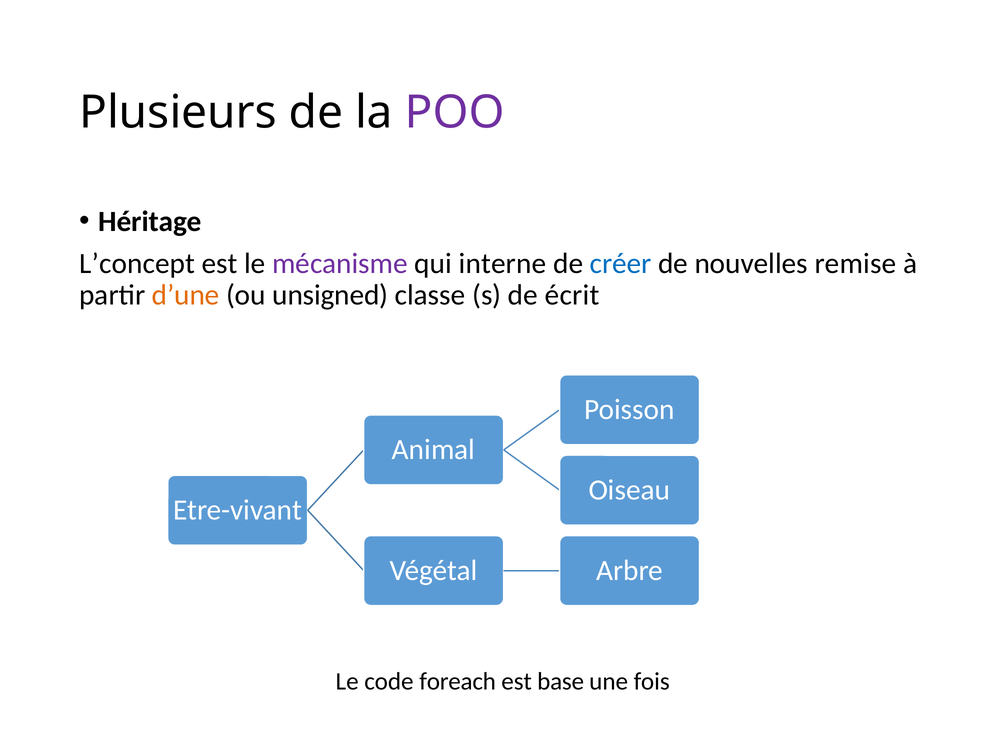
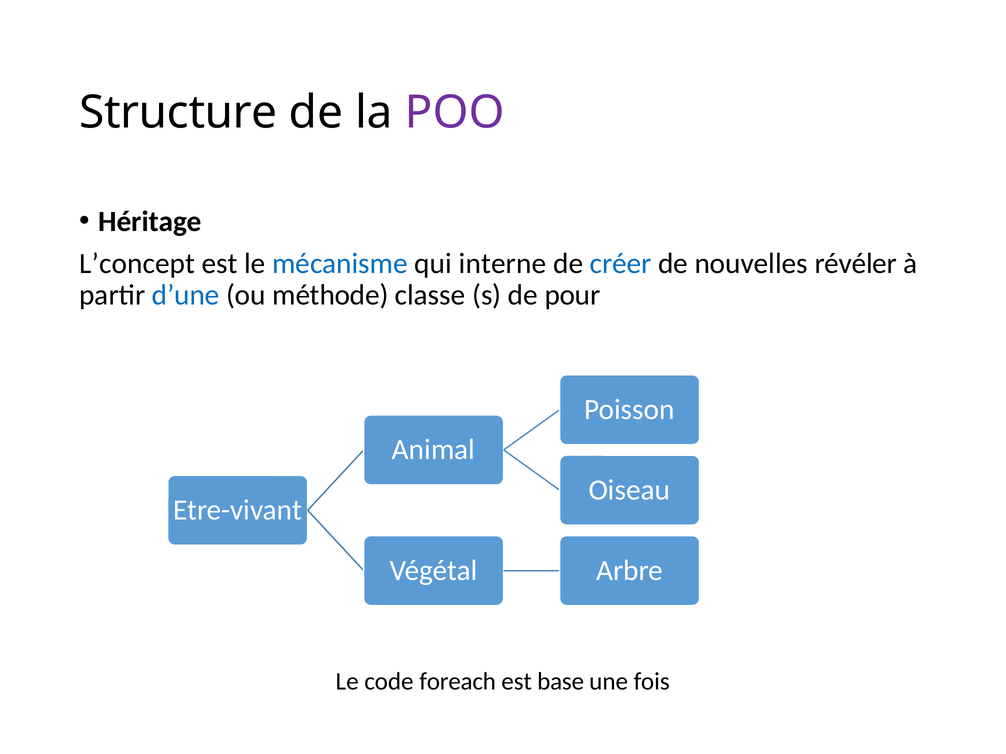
Plusieurs: Plusieurs -> Structure
mécanisme colour: purple -> blue
remise: remise -> révéler
d’une colour: orange -> blue
unsigned: unsigned -> méthode
écrit: écrit -> pour
